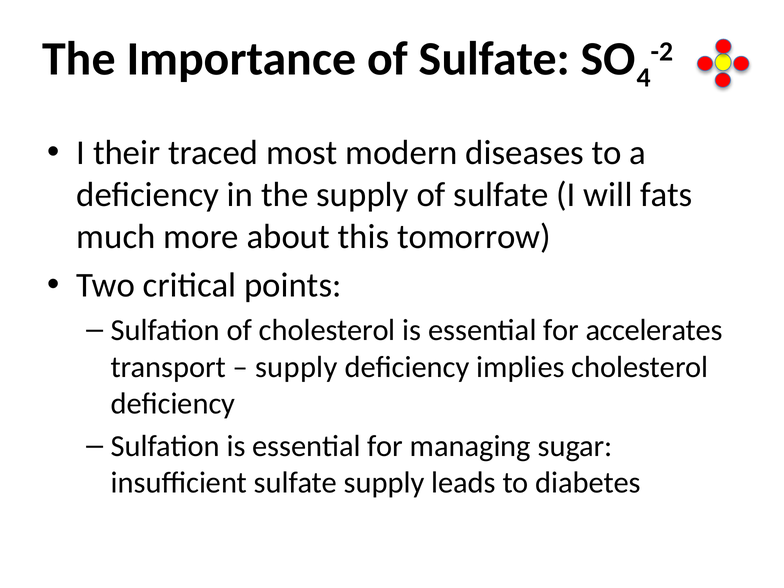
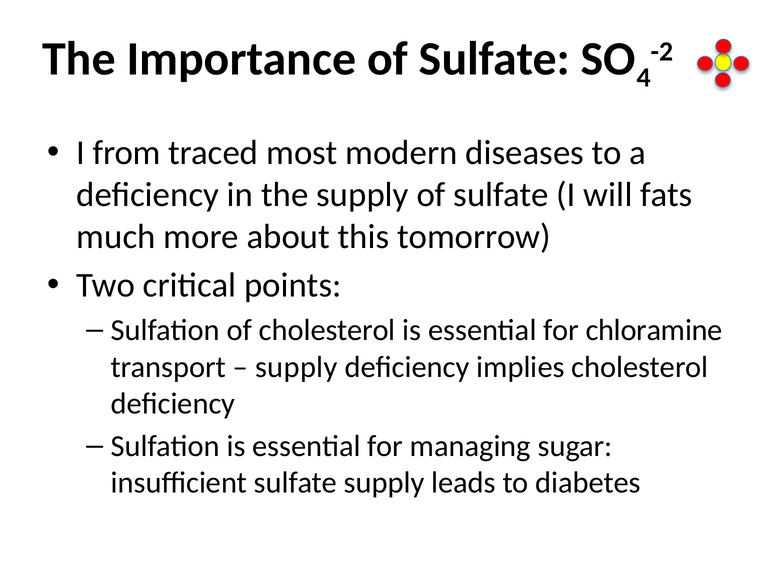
their: their -> from
accelerates: accelerates -> chloramine
